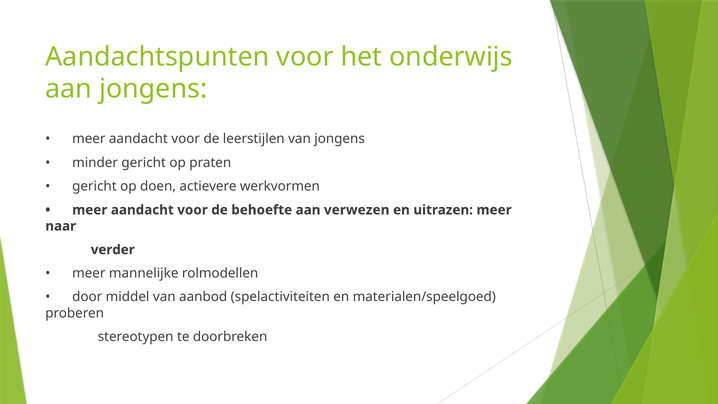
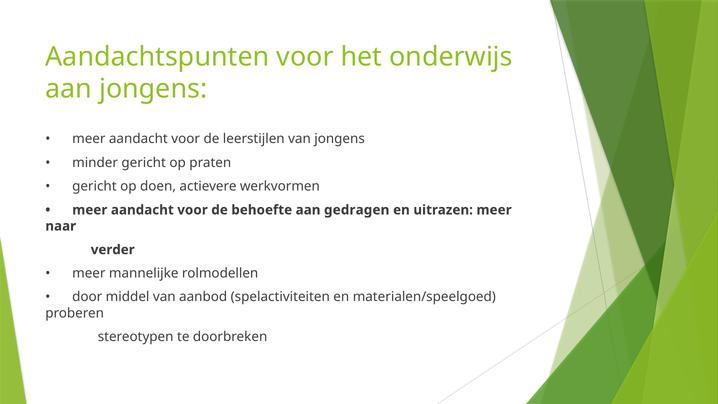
verwezen: verwezen -> gedragen
